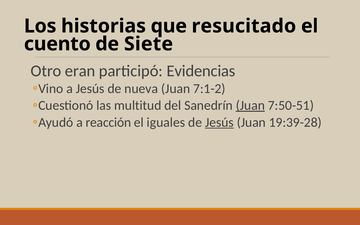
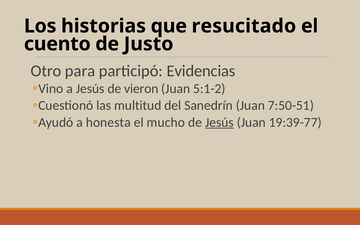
Siete: Siete -> Justo
eran: eran -> para
nueva: nueva -> vieron
7:1-2: 7:1-2 -> 5:1-2
Juan at (250, 105) underline: present -> none
reacción: reacción -> honesta
iguales: iguales -> mucho
19:39-28: 19:39-28 -> 19:39-77
